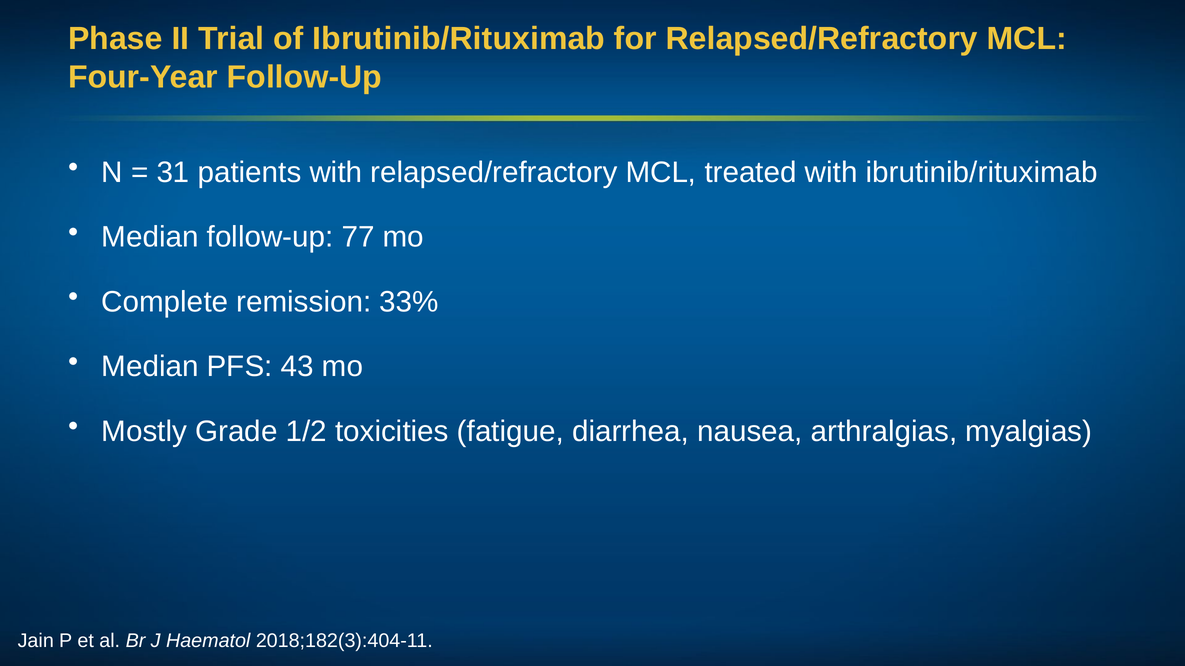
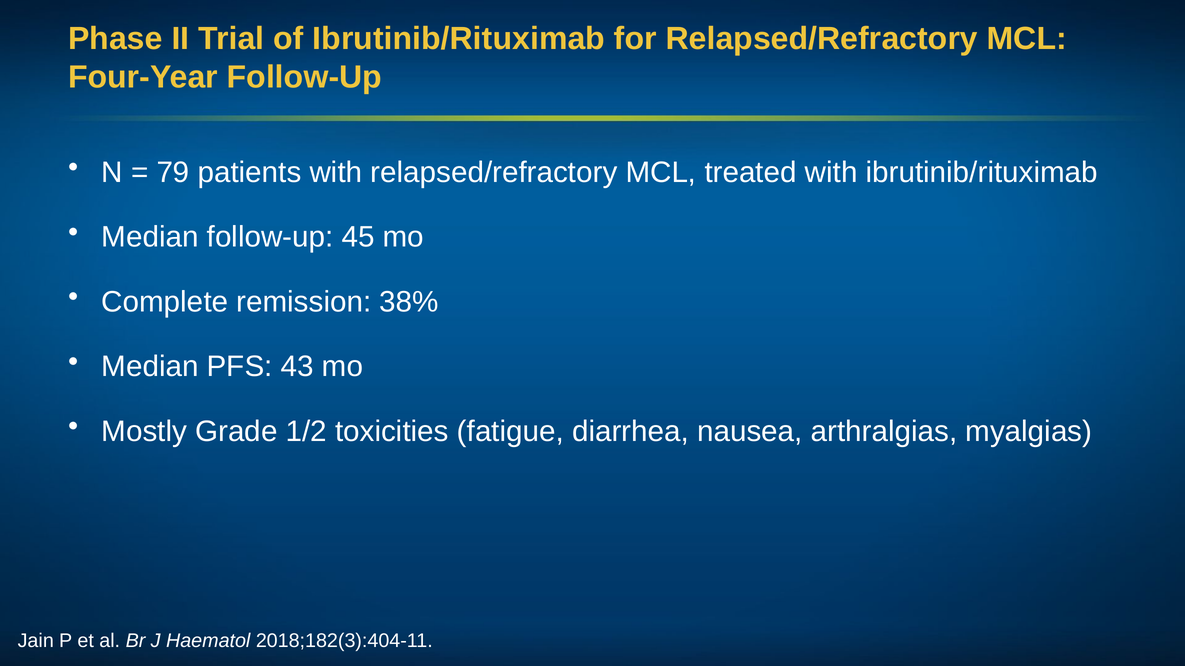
31: 31 -> 79
77: 77 -> 45
33%: 33% -> 38%
